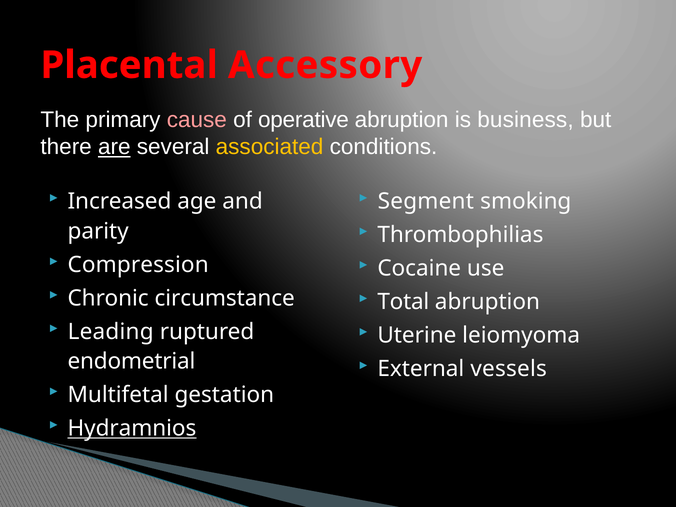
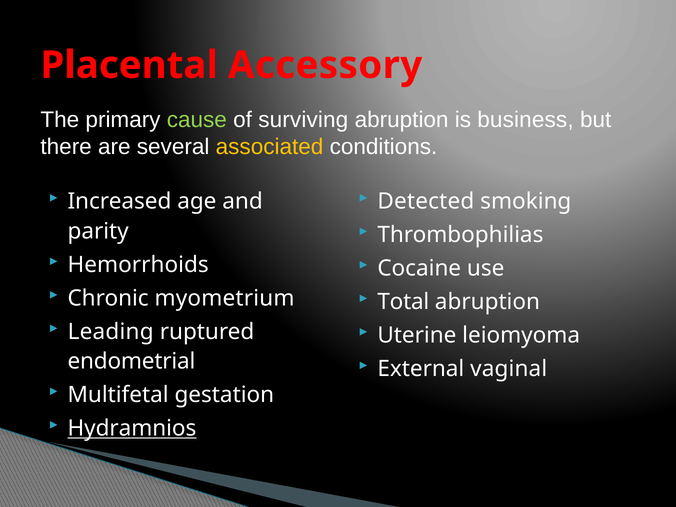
cause colour: pink -> light green
operative: operative -> surviving
are underline: present -> none
Segment: Segment -> Detected
Compression: Compression -> Hemorrhoids
circumstance: circumstance -> myometrium
vessels: vessels -> vaginal
